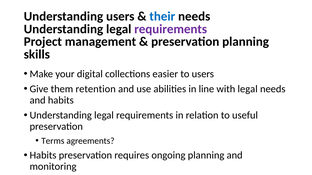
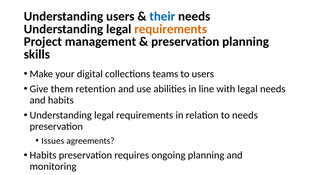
requirements at (171, 29) colour: purple -> orange
easier: easier -> teams
to useful: useful -> needs
Terms: Terms -> Issues
